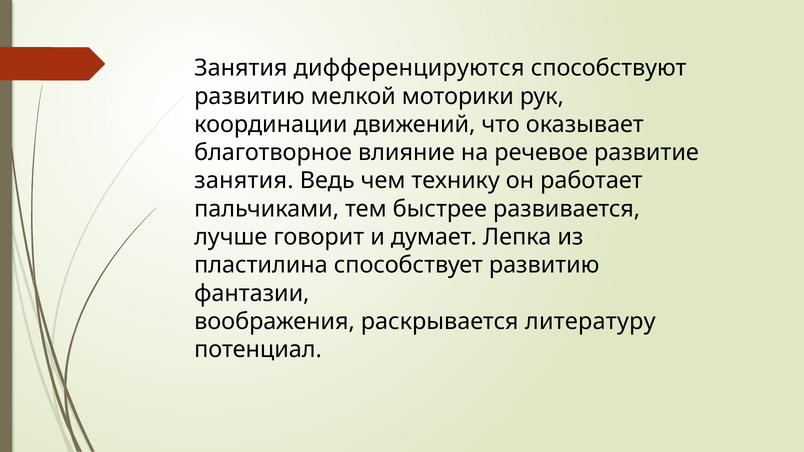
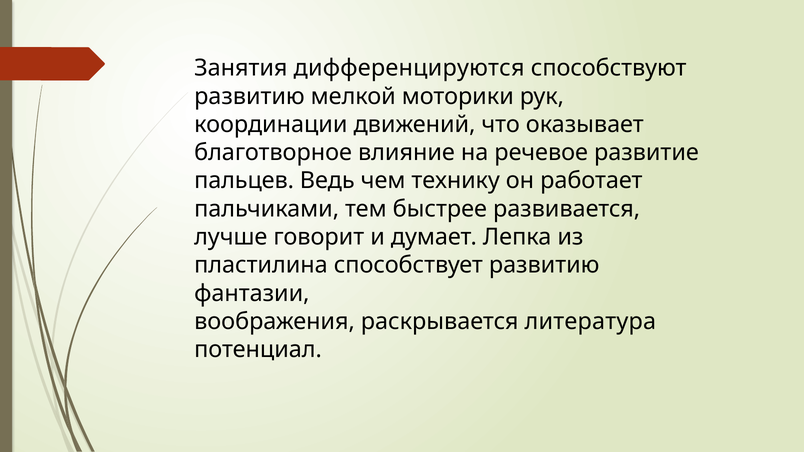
занятия at (244, 181): занятия -> пальцев
литературу: литературу -> литература
